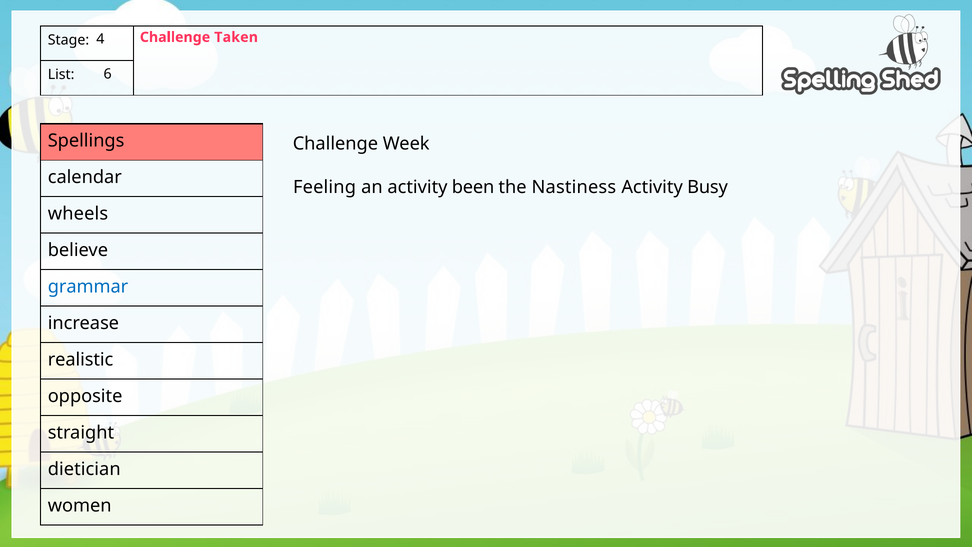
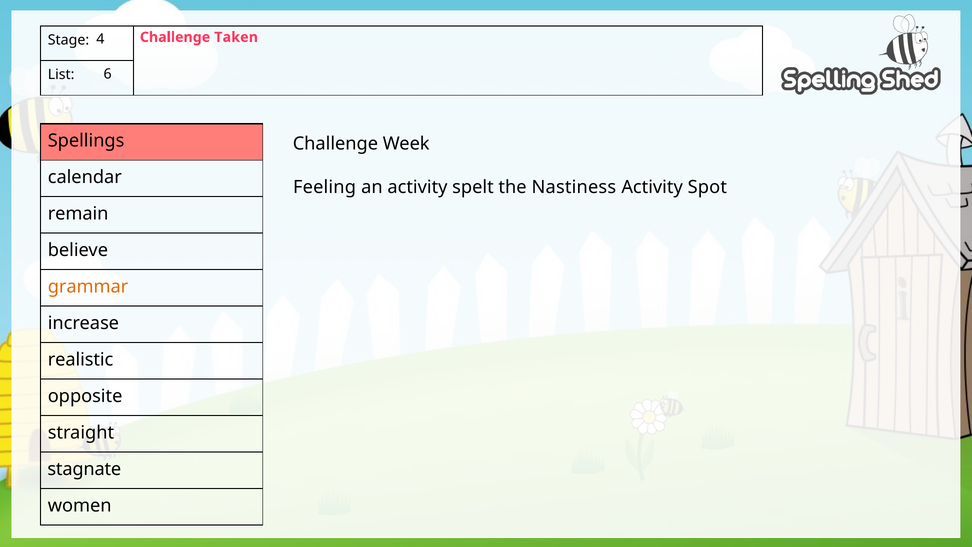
been: been -> spelt
Busy: Busy -> Spot
wheels: wheels -> remain
grammar colour: blue -> orange
dietician: dietician -> stagnate
